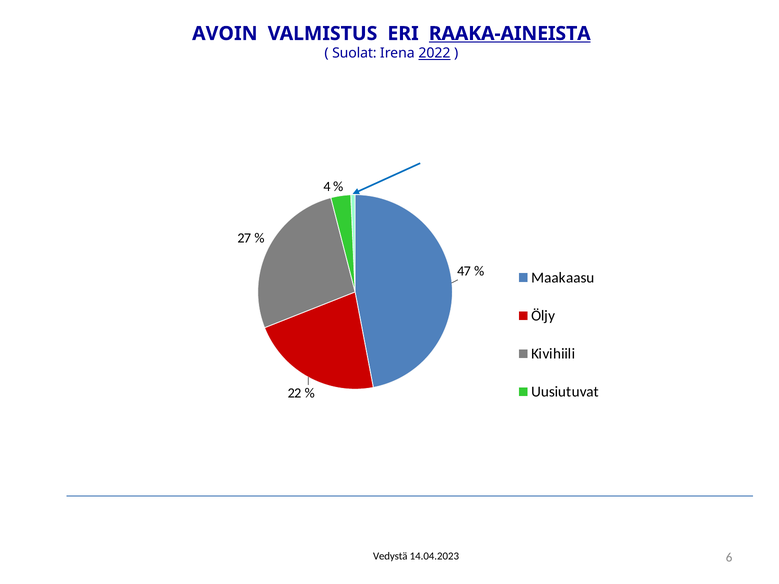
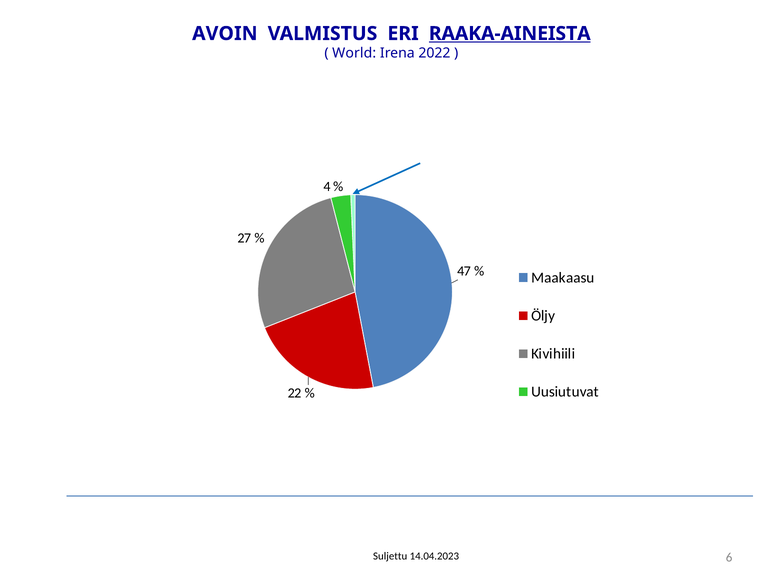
Suolat: Suolat -> World
2022 underline: present -> none
Vedystä: Vedystä -> Suljettu
